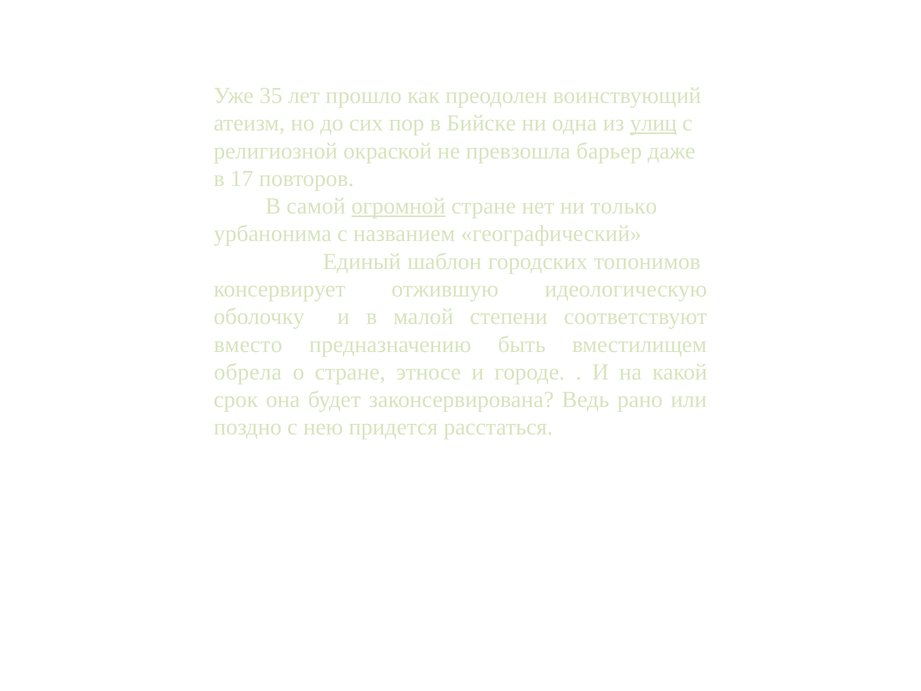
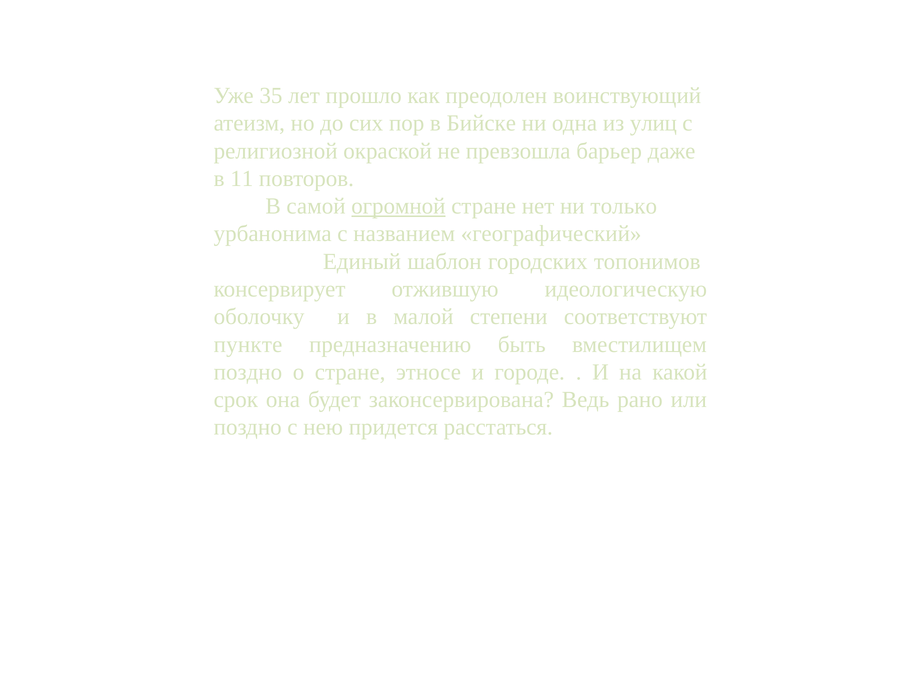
улиц underline: present -> none
17: 17 -> 11
вместо: вместо -> пункте
обрела at (248, 372): обрела -> поздно
